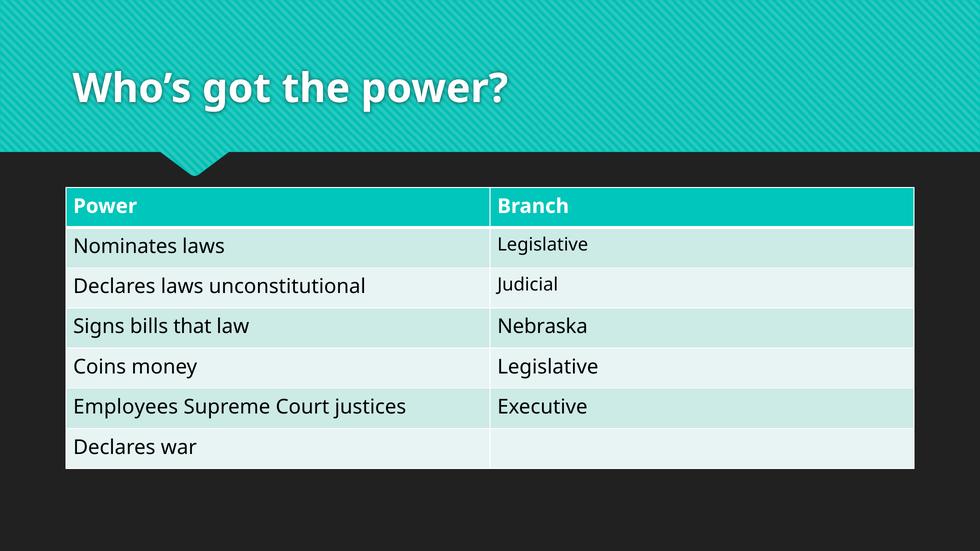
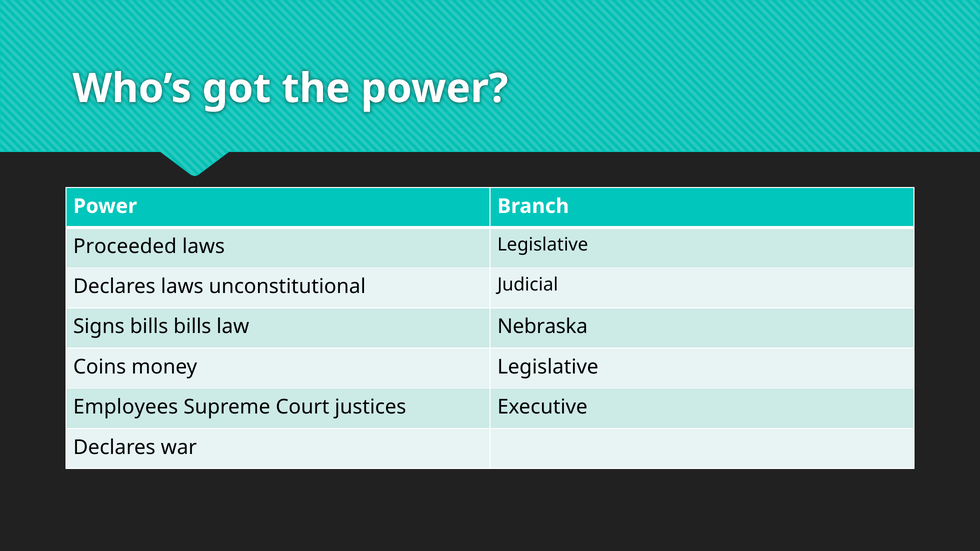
Nominates: Nominates -> Proceeded
bills that: that -> bills
